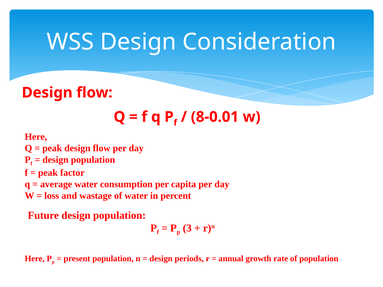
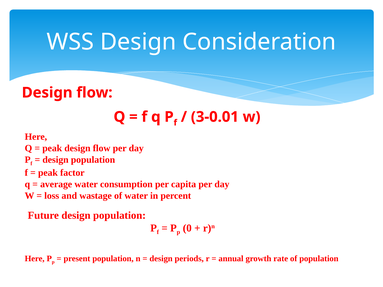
8-0.01: 8-0.01 -> 3-0.01
3: 3 -> 0
